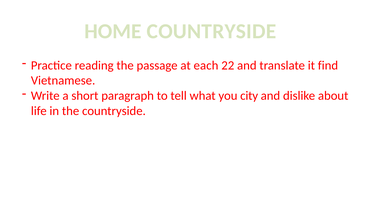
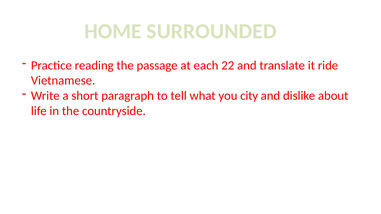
HOME COUNTRYSIDE: COUNTRYSIDE -> SURROUNDED
find: find -> ride
